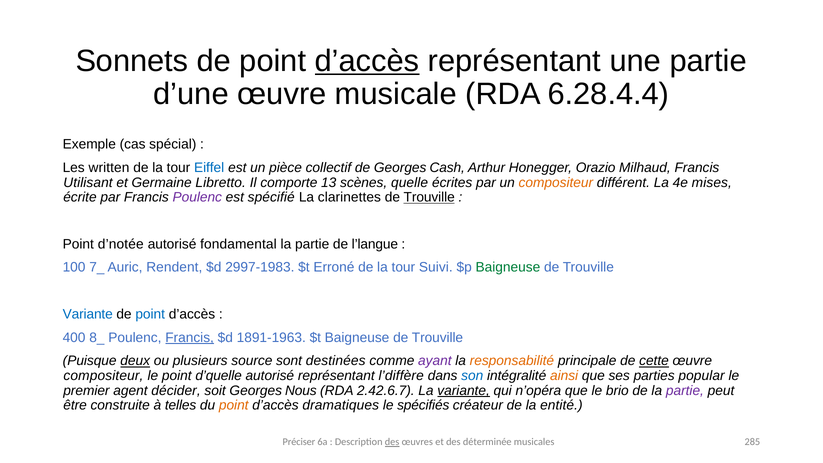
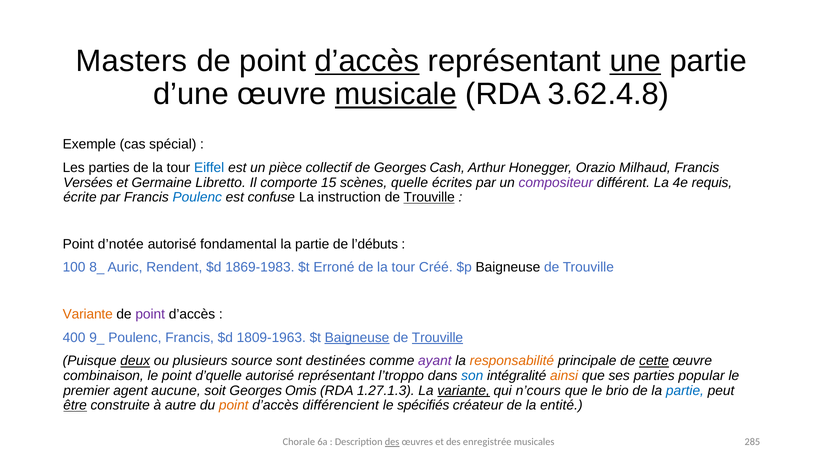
Sonnets: Sonnets -> Masters
une underline: none -> present
musicale underline: none -> present
6.28.4.4: 6.28.4.4 -> 3.62.4.8
Les written: written -> parties
Utilisant: Utilisant -> Versées
13: 13 -> 15
compositeur at (556, 182) colour: orange -> purple
mises: mises -> requis
Poulenc at (197, 197) colour: purple -> blue
spécifié: spécifié -> confuse
clarinettes: clarinettes -> instruction
l’langue: l’langue -> l’débuts
7_: 7_ -> 8_
2997-1983: 2997-1983 -> 1869-1983
Suivi: Suivi -> Créé
Baigneuse at (508, 267) colour: green -> black
Variante at (88, 314) colour: blue -> orange
point at (150, 314) colour: blue -> purple
8_: 8_ -> 9_
Francis at (190, 338) underline: present -> none
1891-1963: 1891-1963 -> 1809-1963
Baigneuse at (357, 338) underline: none -> present
Trouville at (437, 338) underline: none -> present
compositeur at (103, 376): compositeur -> combinaison
l’diffère: l’diffère -> l’troppo
décider: décider -> aucune
Nous: Nous -> Omis
2.42.6.7: 2.42.6.7 -> 1.27.1.3
n’opéra: n’opéra -> n’cours
partie at (685, 391) colour: purple -> blue
être underline: none -> present
telles: telles -> autre
dramatiques: dramatiques -> différencient
Préciser: Préciser -> Chorale
déterminée: déterminée -> enregistrée
